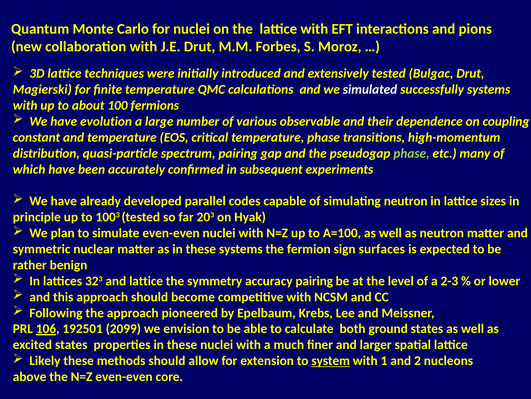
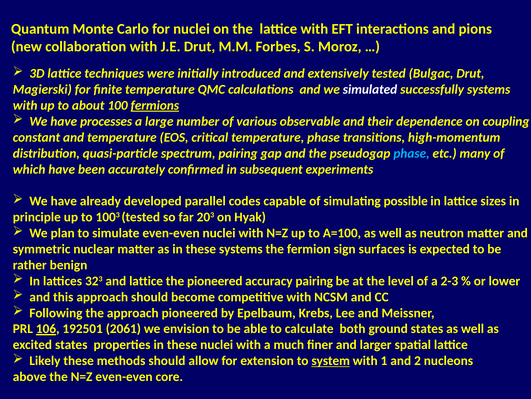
fermions underline: none -> present
evolution: evolution -> processes
phase at (411, 153) colour: light green -> light blue
simulating neutron: neutron -> possible
the symmetry: symmetry -> pioneered
2099: 2099 -> 2061
